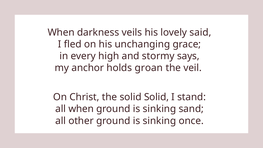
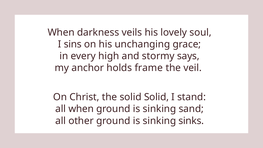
said: said -> soul
fled: fled -> sins
groan: groan -> frame
once: once -> sinks
